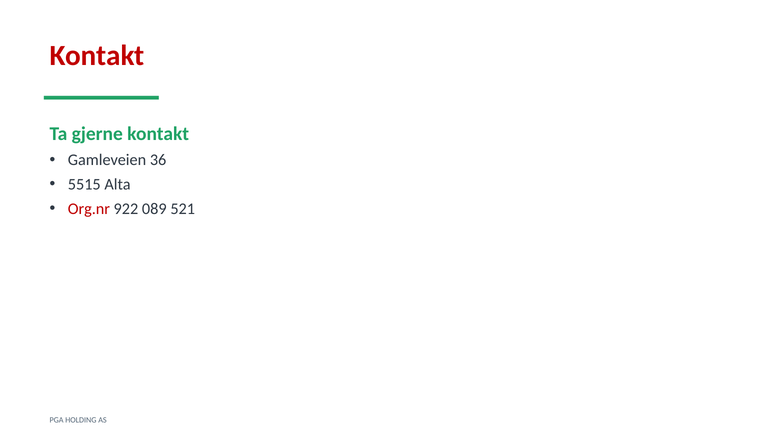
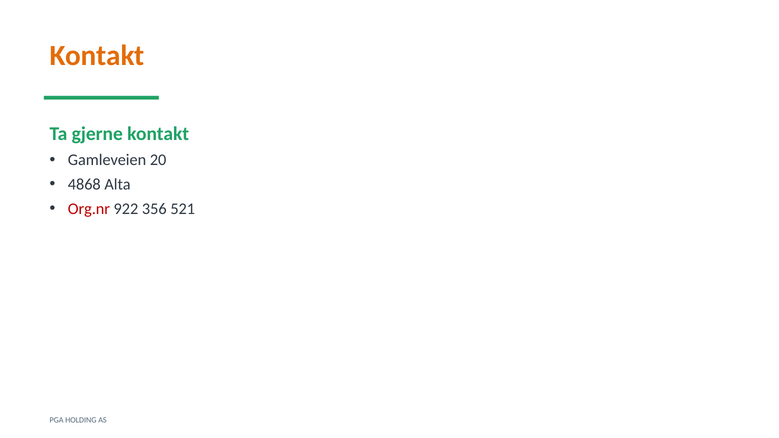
Kontakt at (97, 56) colour: red -> orange
36: 36 -> 20
5515: 5515 -> 4868
089: 089 -> 356
